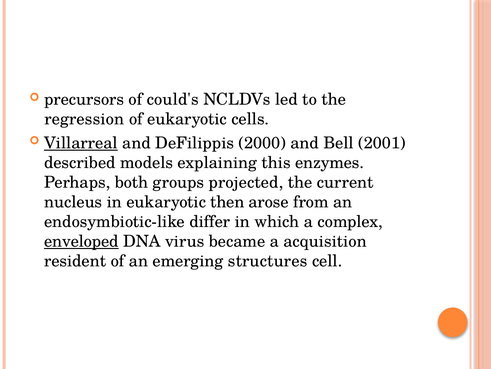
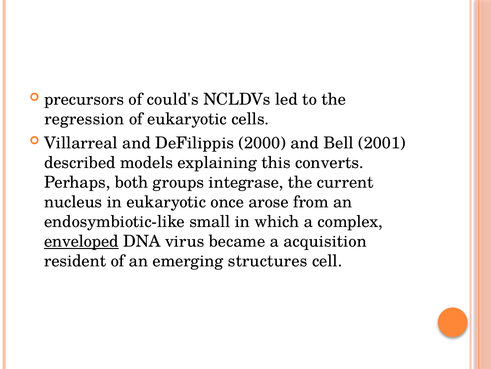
Villarreal underline: present -> none
enzymes: enzymes -> converts
projected: projected -> integrase
then: then -> once
differ: differ -> small
